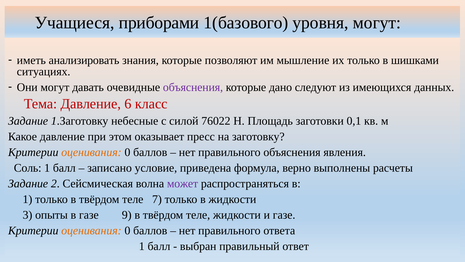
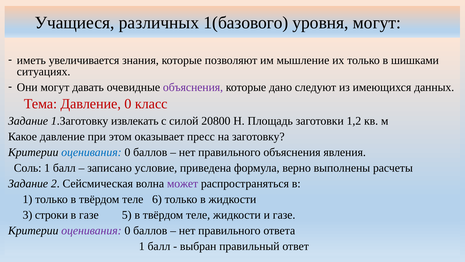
приборами: приборами -> различных
анализировать: анализировать -> увеличивается
Давление 6: 6 -> 0
небесные: небесные -> извлекать
76022: 76022 -> 20800
0,1: 0,1 -> 1,2
оценивания at (91, 152) colour: orange -> blue
7: 7 -> 6
опыты: опыты -> строки
9: 9 -> 5
оценивания at (91, 230) colour: orange -> purple
